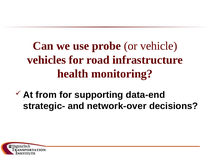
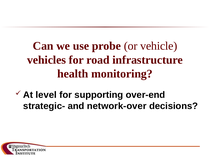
from: from -> level
data-end: data-end -> over-end
